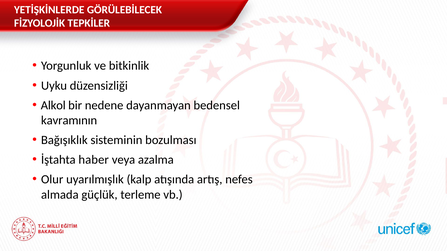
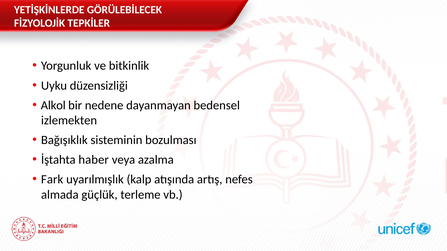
kavramının: kavramının -> izlemekten
Olur: Olur -> Fark
